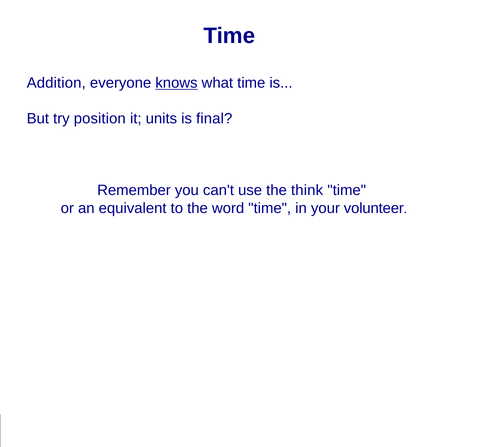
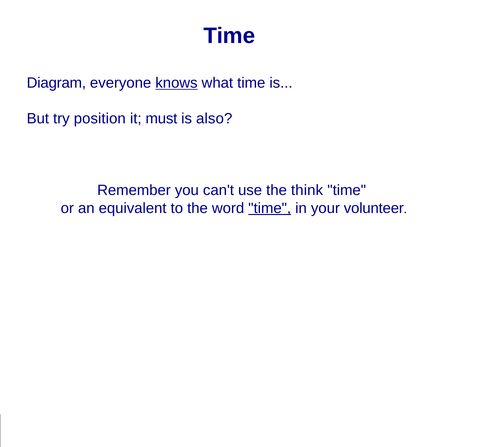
Addition: Addition -> Diagram
units: units -> must
final: final -> also
time at (270, 208) underline: none -> present
